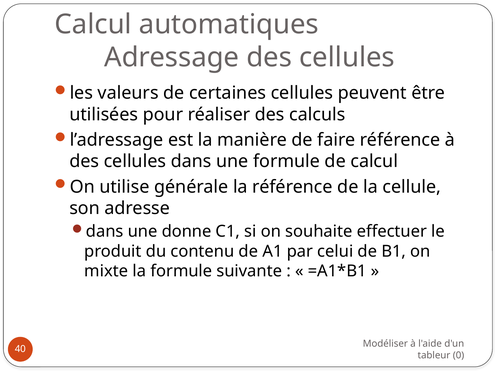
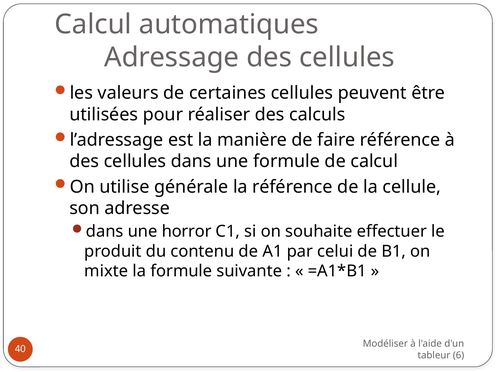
donne: donne -> horror
0: 0 -> 6
